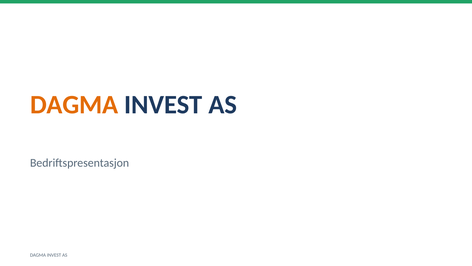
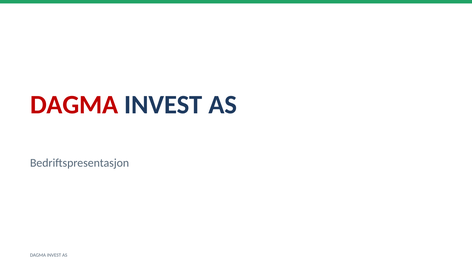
DAGMA at (74, 105) colour: orange -> red
